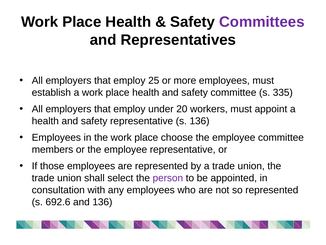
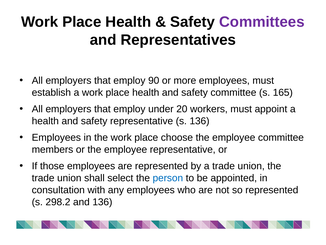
25: 25 -> 90
335: 335 -> 165
person colour: purple -> blue
692.6: 692.6 -> 298.2
